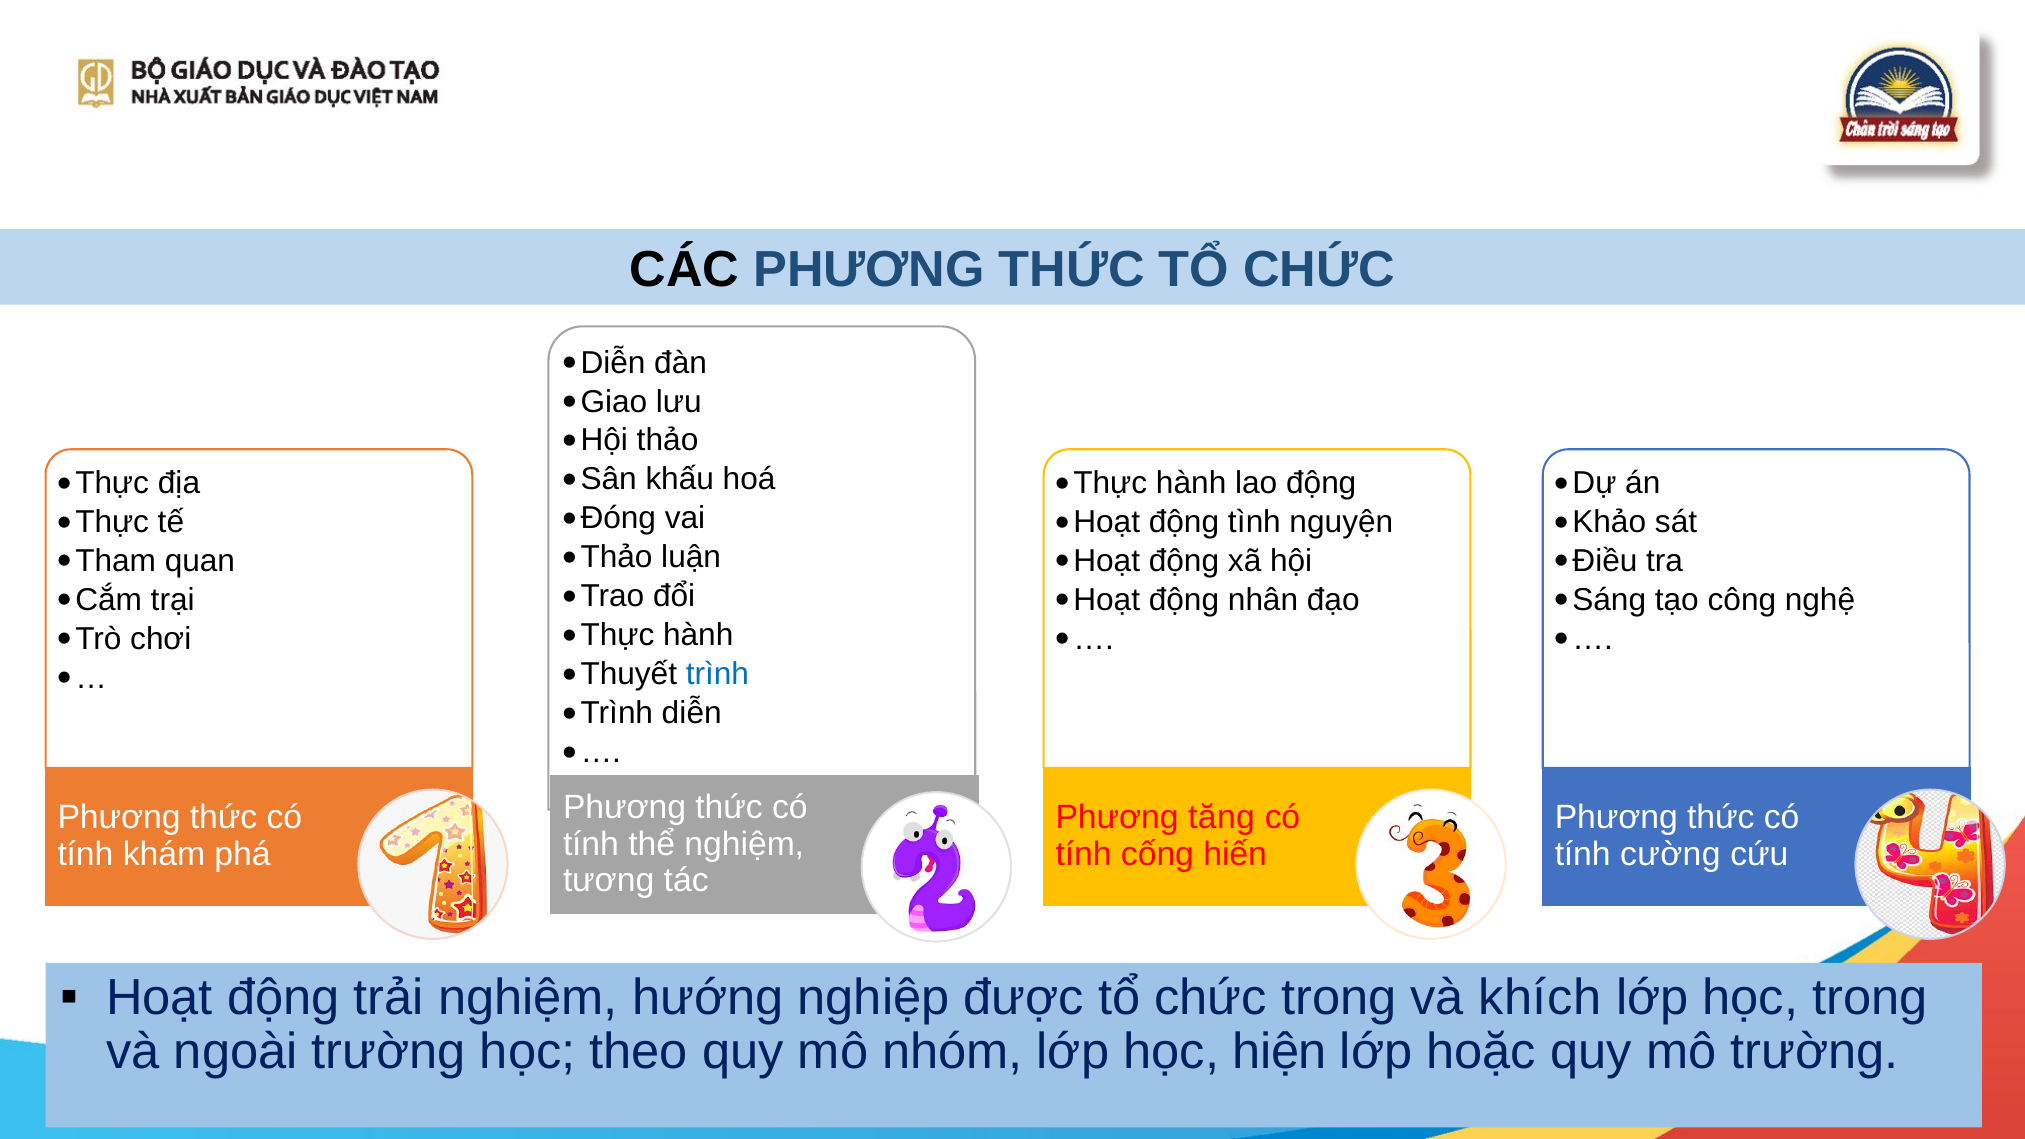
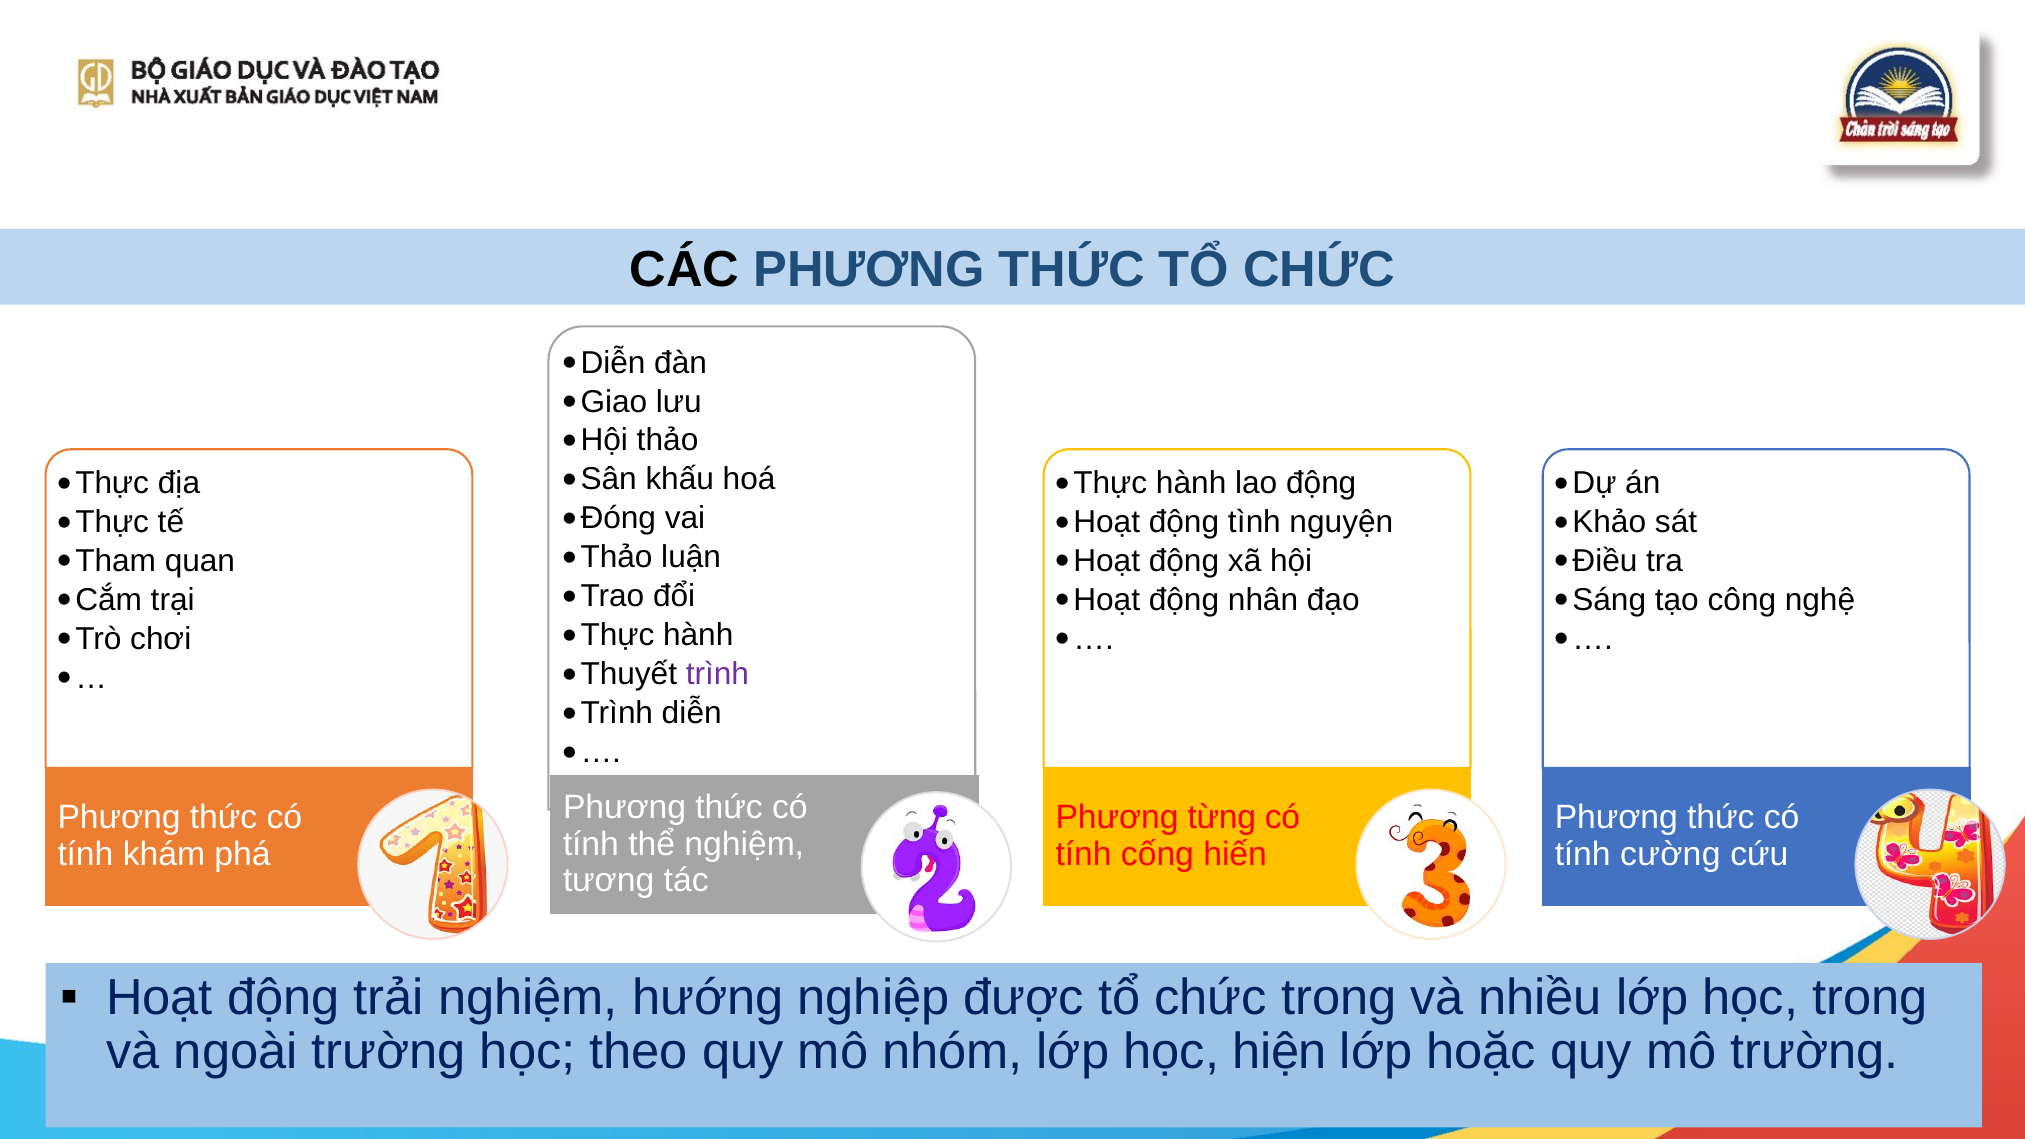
trình at (717, 674) colour: blue -> purple
tăng: tăng -> từng
khích: khích -> nhiều
